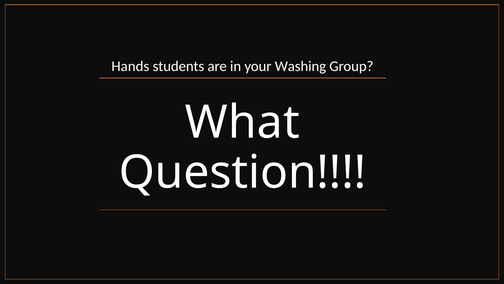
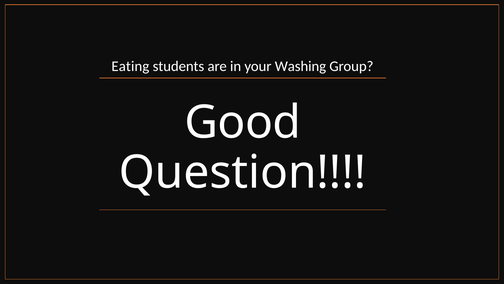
Hands: Hands -> Eating
What: What -> Good
